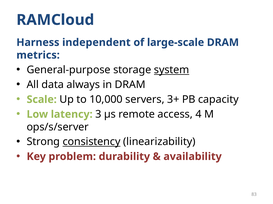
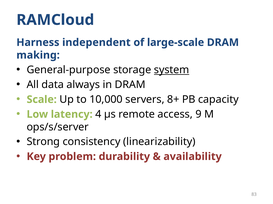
metrics: metrics -> making
3+: 3+ -> 8+
3: 3 -> 4
4: 4 -> 9
consistency underline: present -> none
